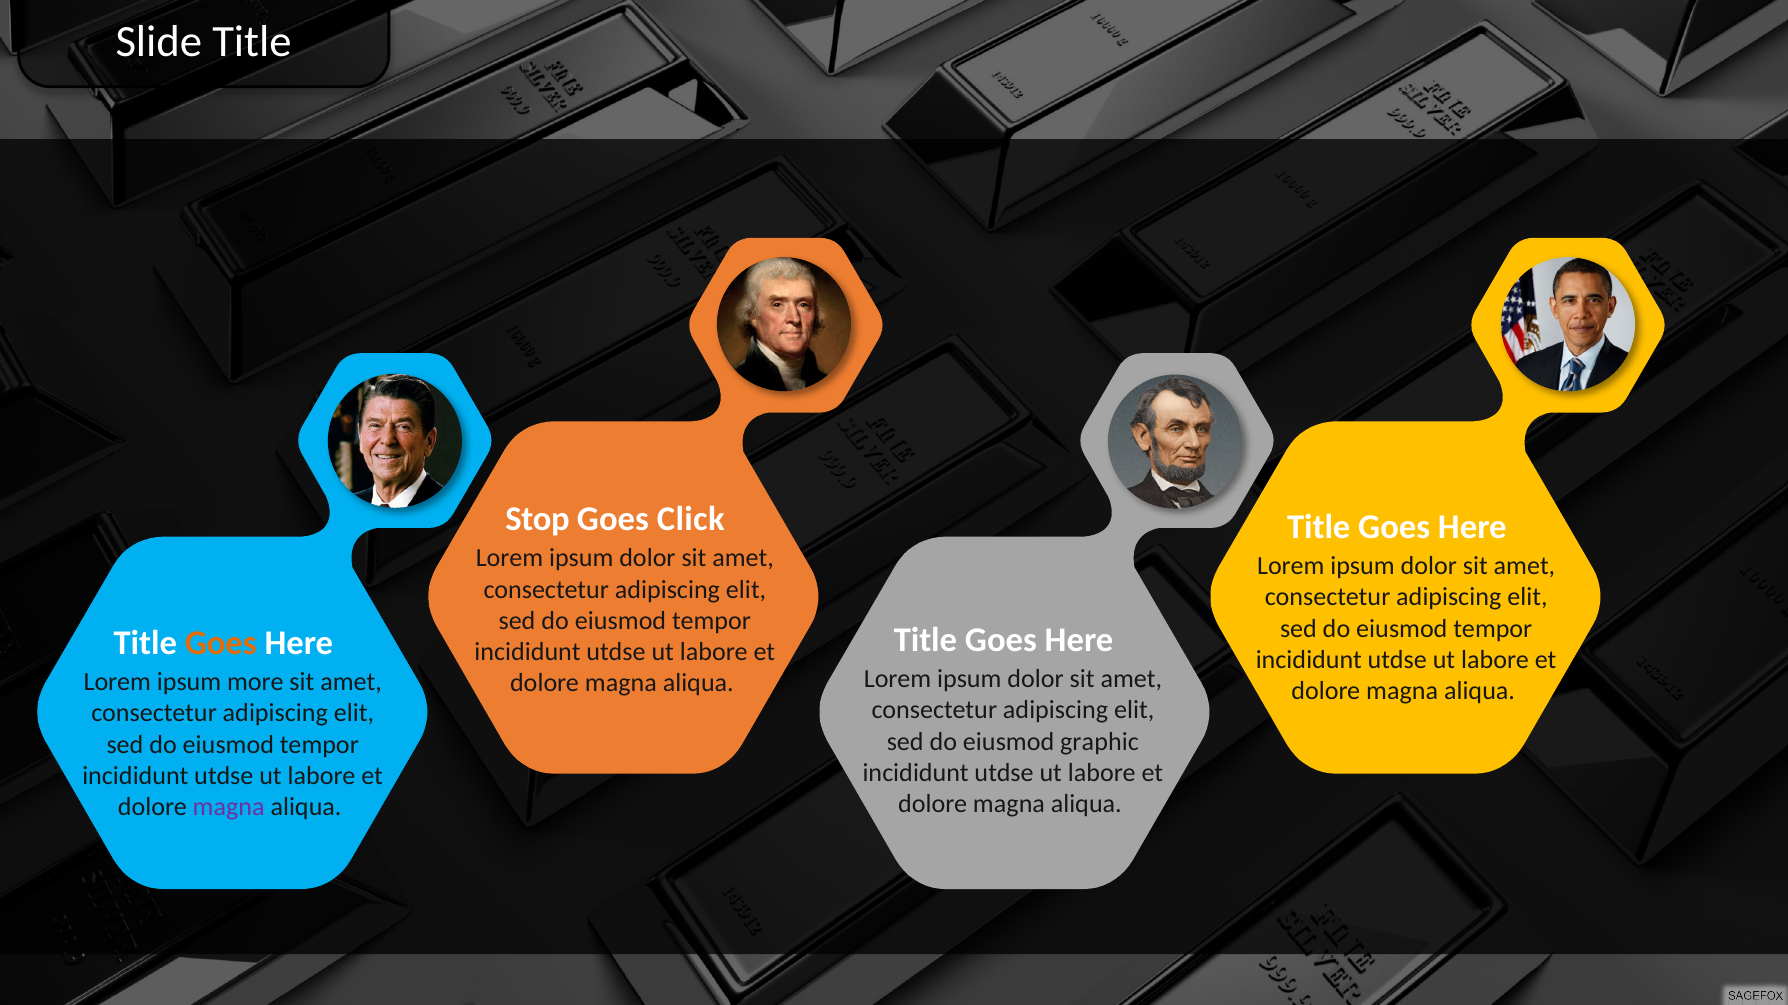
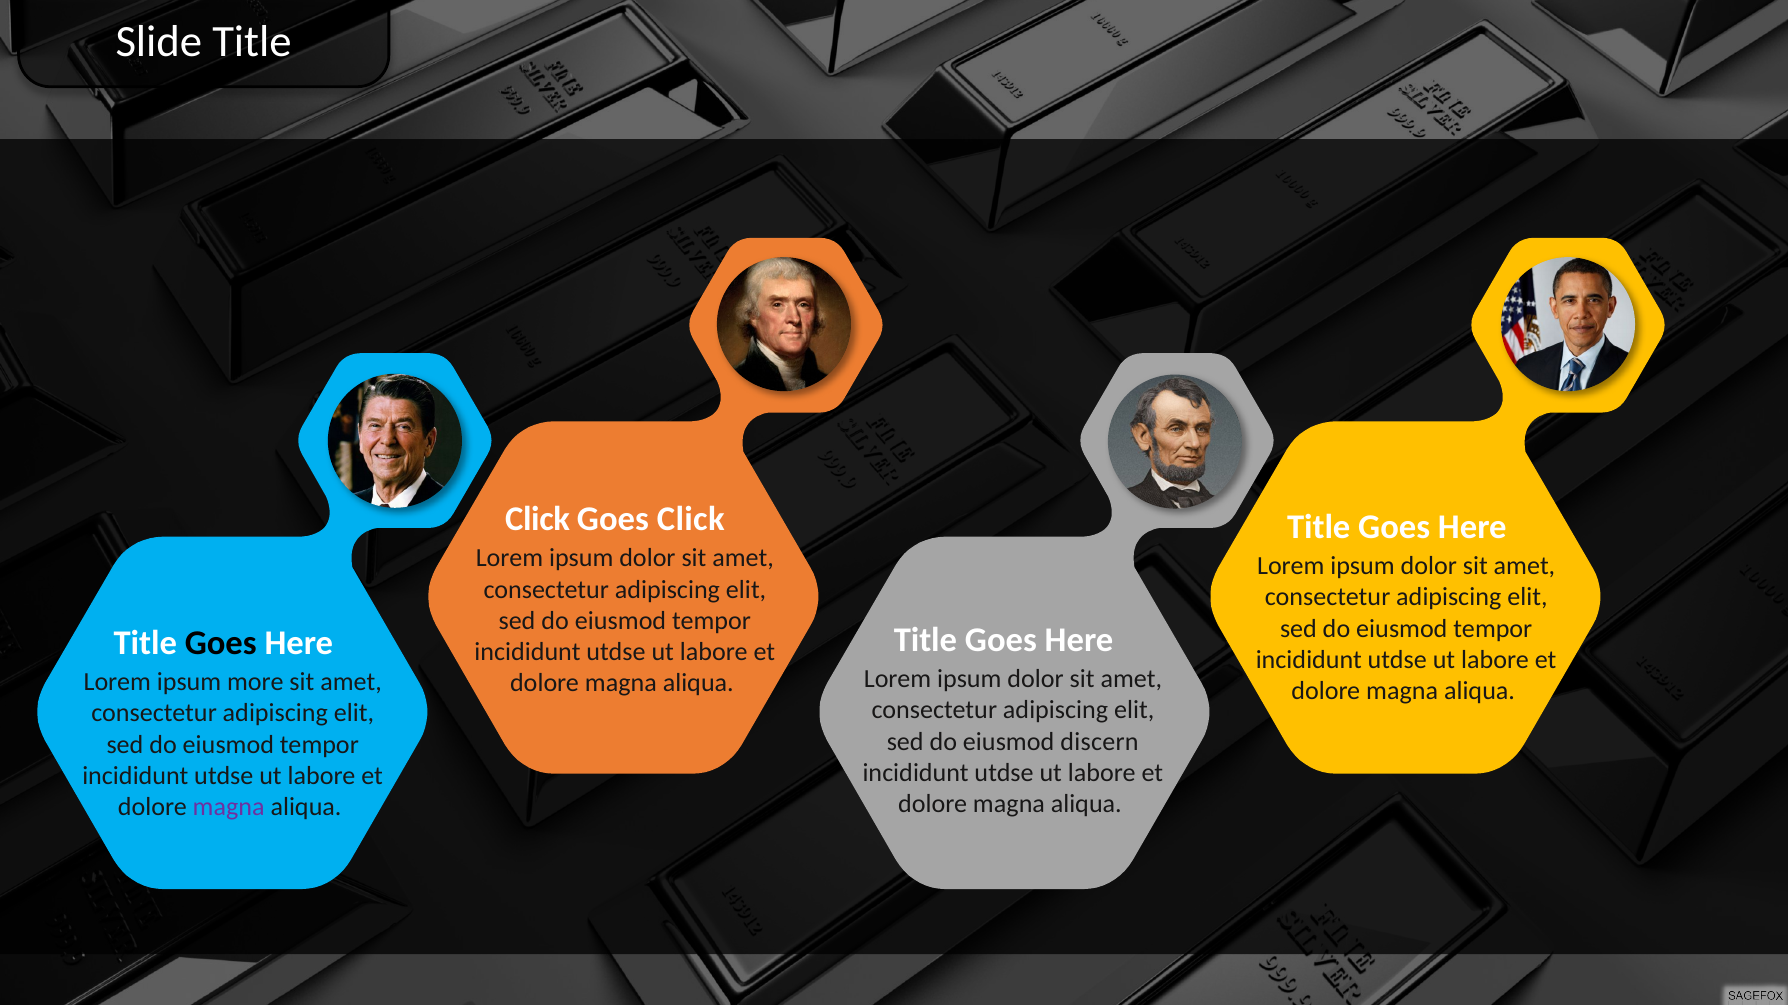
Stop at (538, 520): Stop -> Click
Goes at (221, 644) colour: orange -> black
graphic: graphic -> discern
